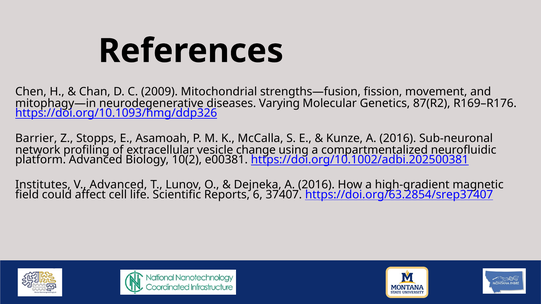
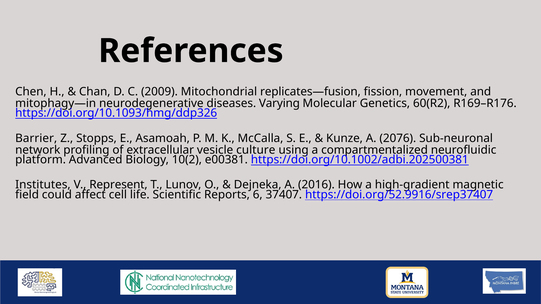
strengths—fusion: strengths—fusion -> replicates—fusion
87(R2: 87(R2 -> 60(R2
Kunze A 2016: 2016 -> 2076
change: change -> culture
V Advanced: Advanced -> Represent
https://doi.org/63.2854/srep37407: https://doi.org/63.2854/srep37407 -> https://doi.org/52.9916/srep37407
